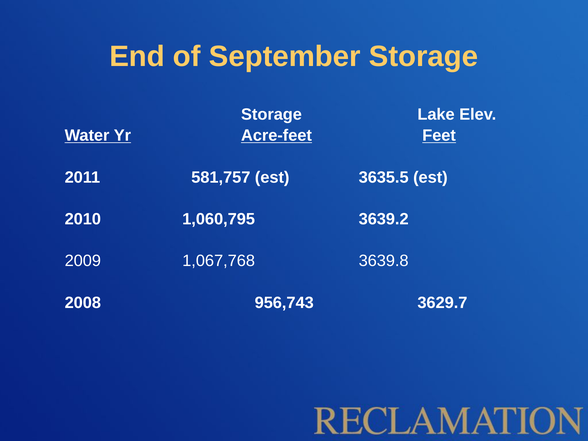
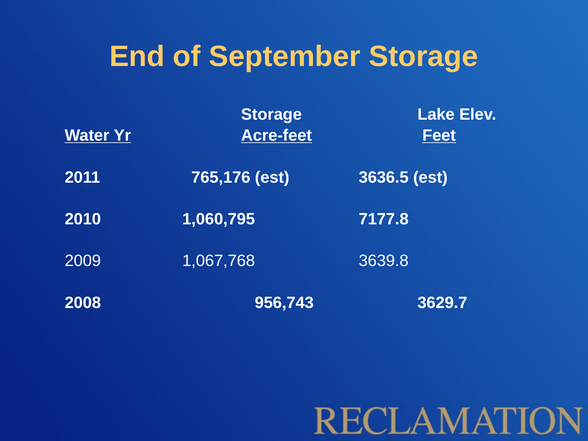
581,757: 581,757 -> 765,176
3635.5: 3635.5 -> 3636.5
3639.2: 3639.2 -> 7177.8
